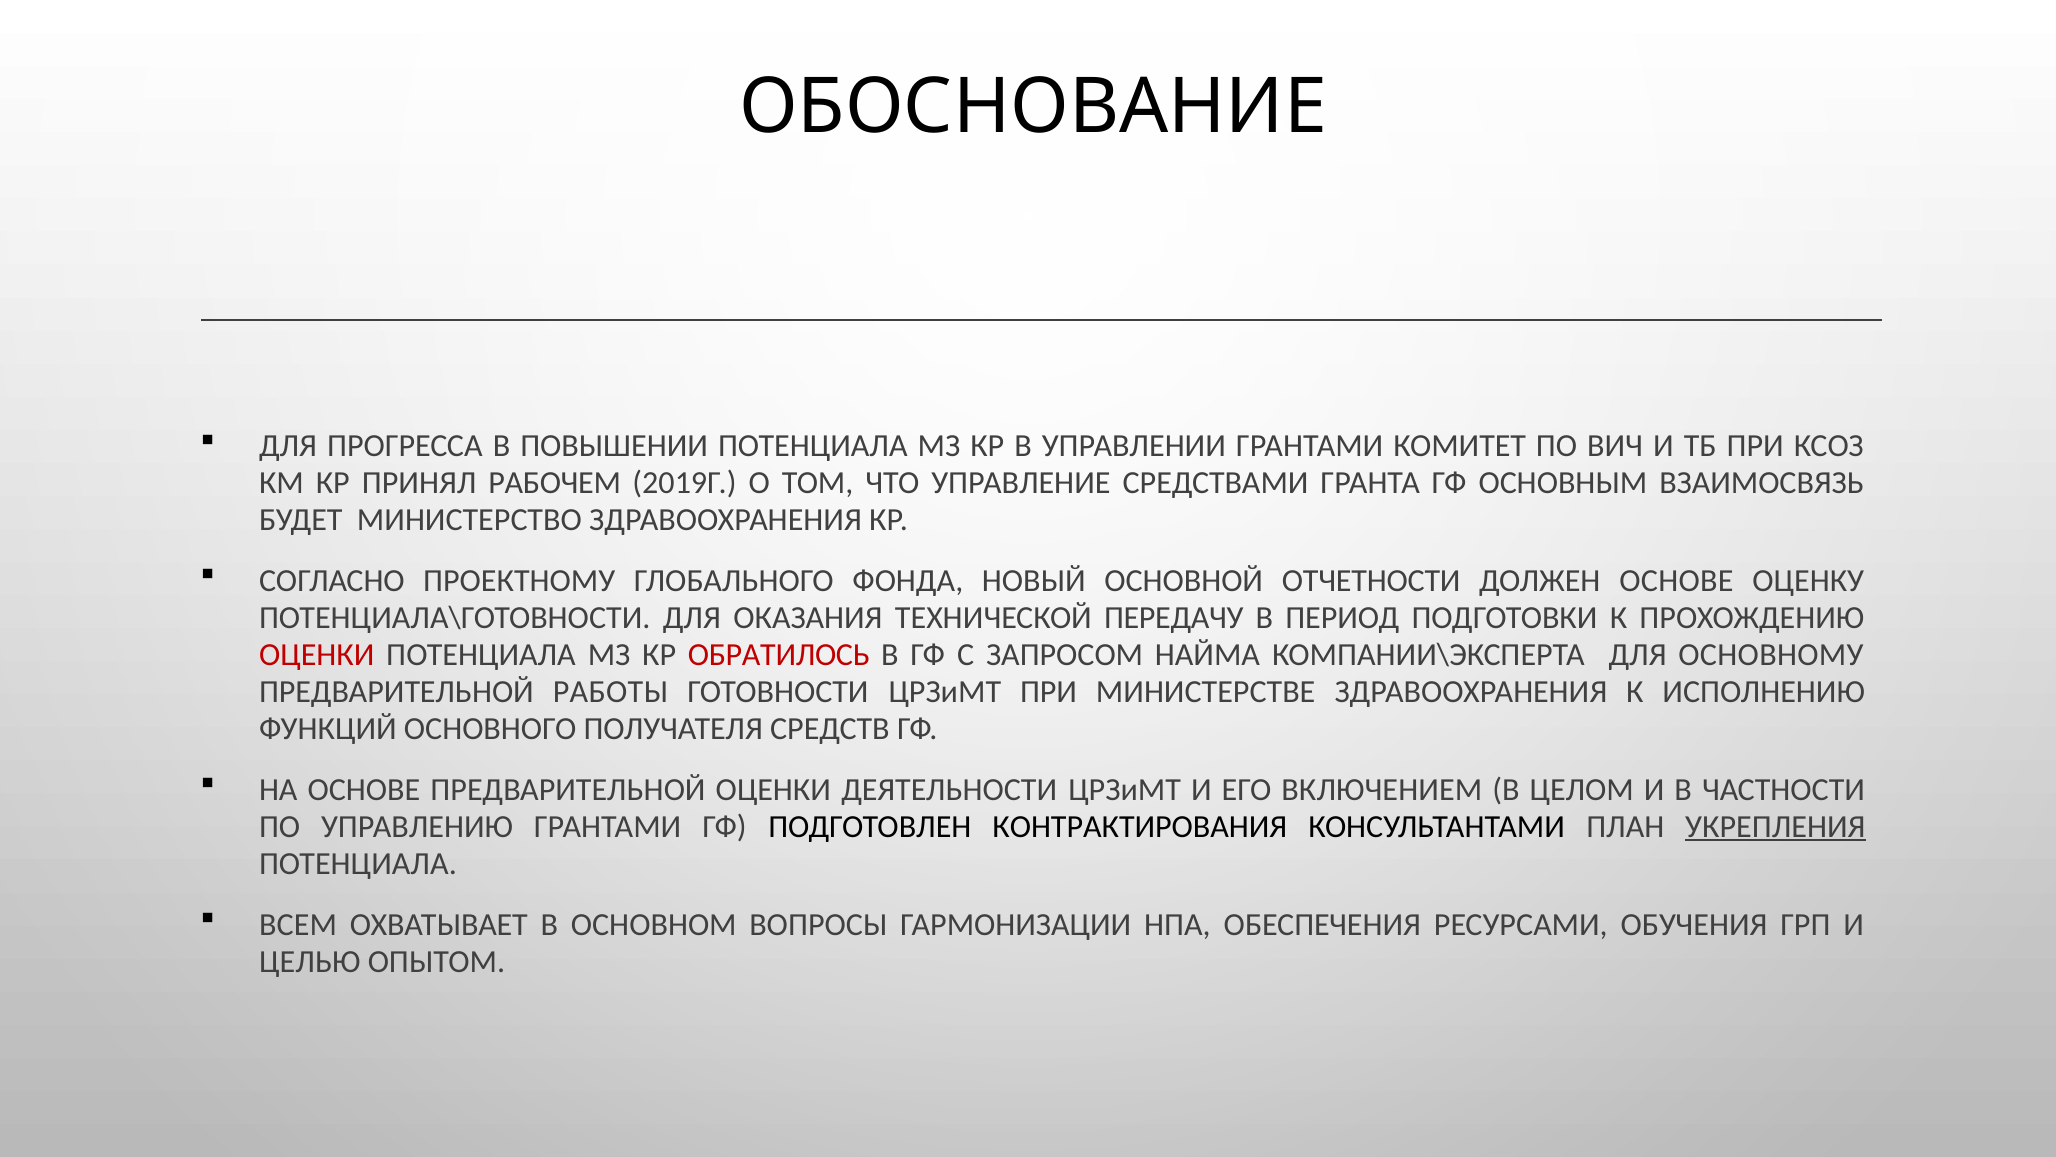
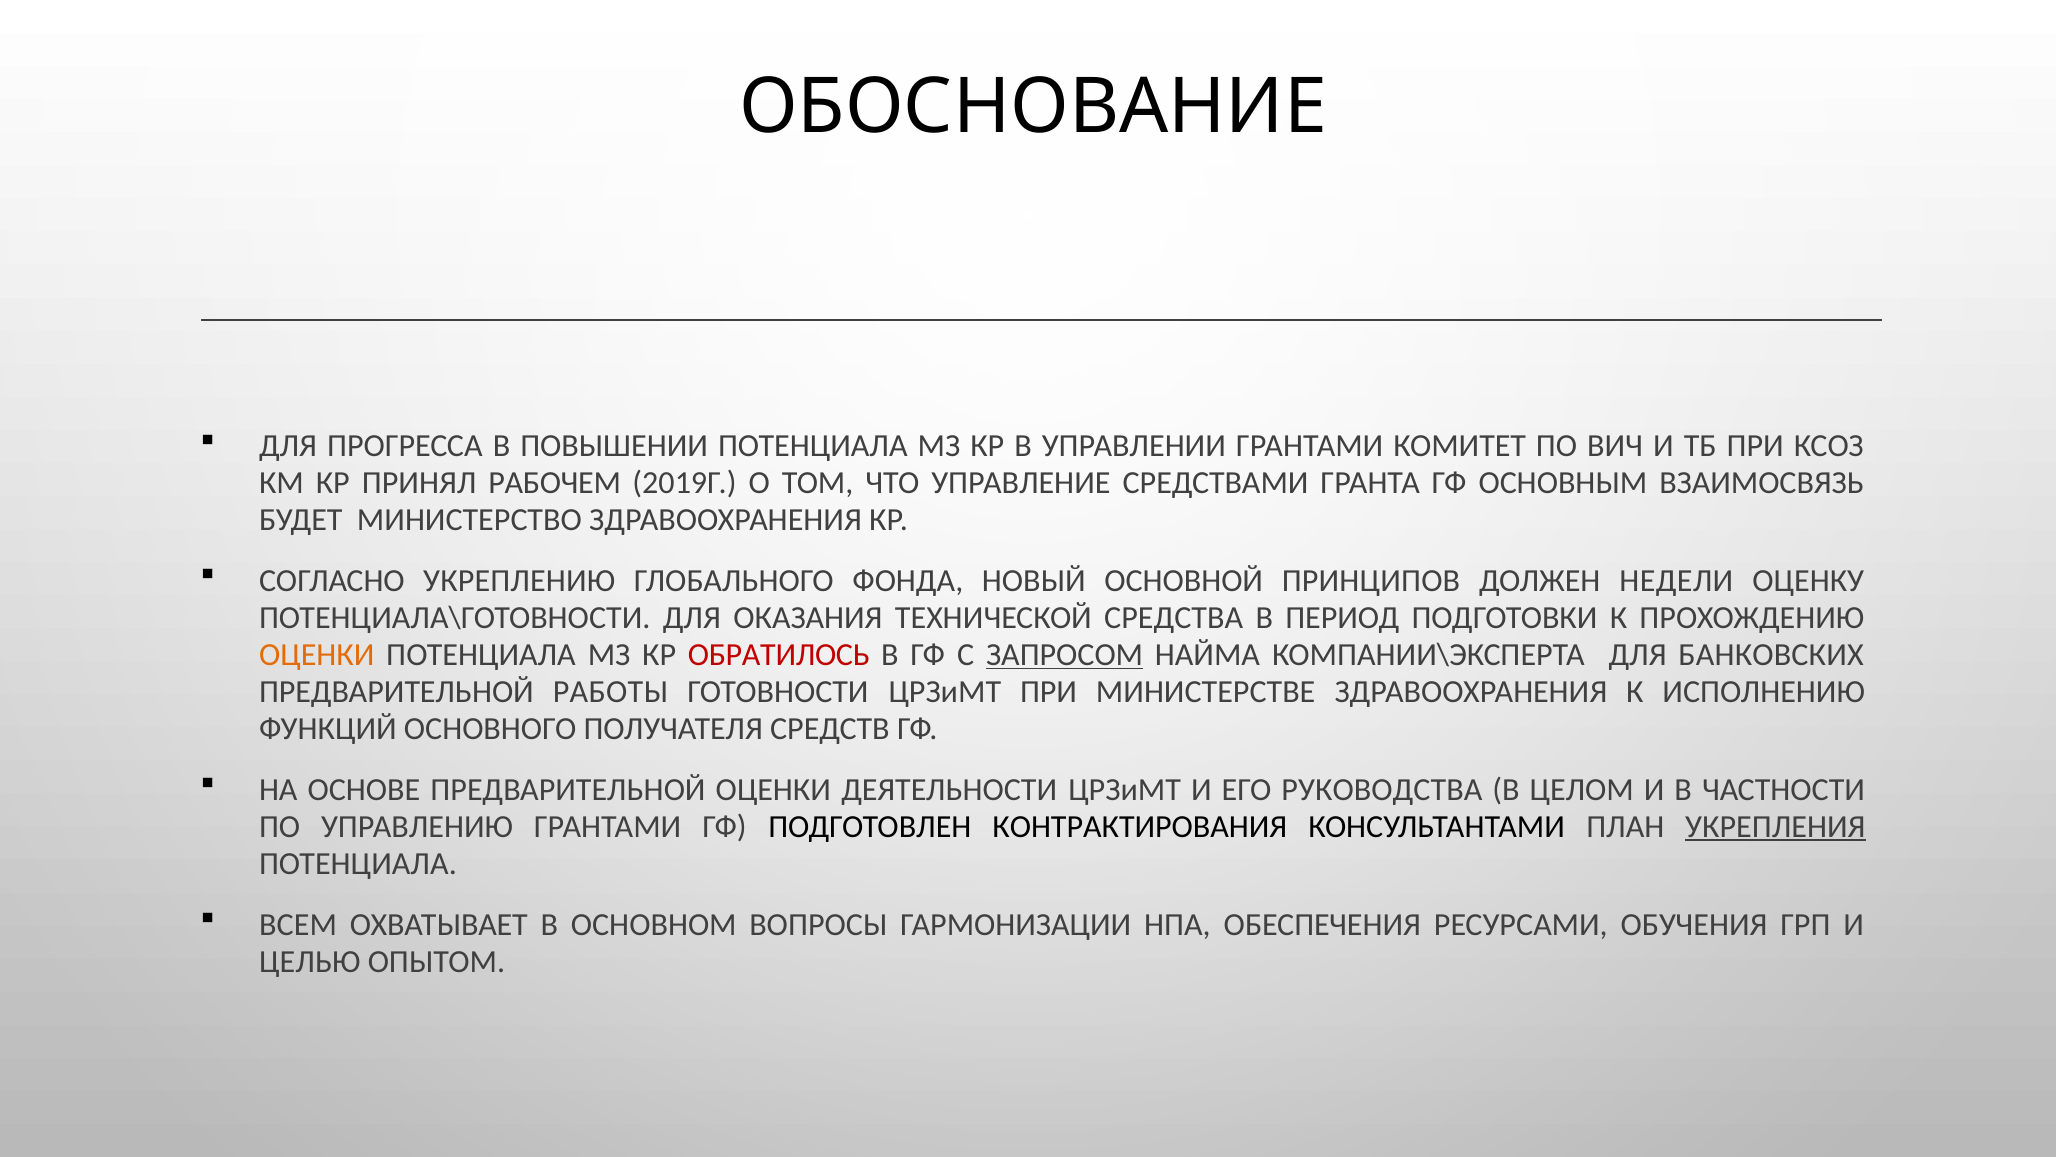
ПРОЕКТНОМУ: ПРОЕКТНОМУ -> УКРЕПЛЕНИЮ
ОТЧЕТНОСТИ: ОТЧЕТНОСТИ -> ПРИНЦИПОВ
ДОЛЖЕН ОСНОВЕ: ОСНОВЕ -> НЕДЕЛИ
ПЕРЕДАЧУ: ПЕРЕДАЧУ -> СРЕДСТВА
ОЦЕНКИ at (317, 654) colour: red -> orange
ЗАПРОСОМ underline: none -> present
ОСНОВНОМУ: ОСНОВНОМУ -> БАНКОВСКИХ
ВКЛЮЧЕНИЕМ: ВКЛЮЧЕНИЕМ -> РУКОВОДСТВА
